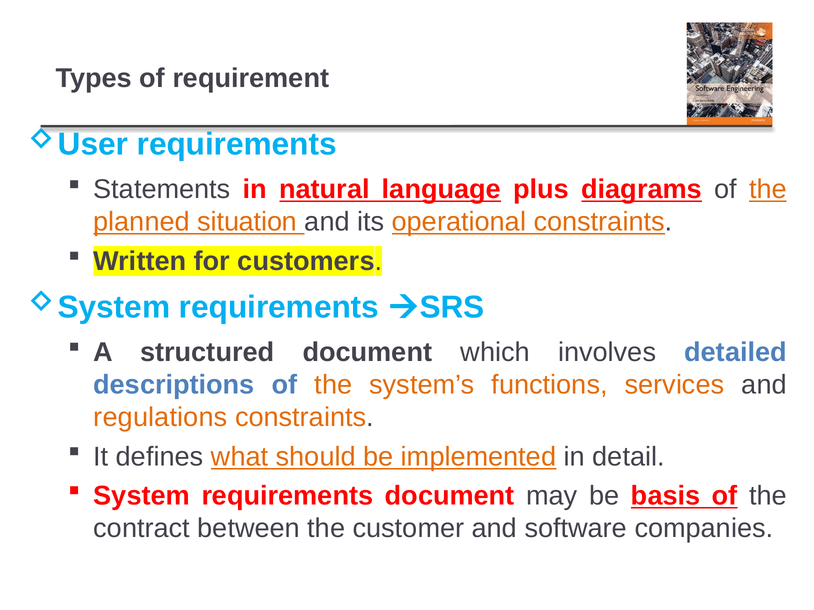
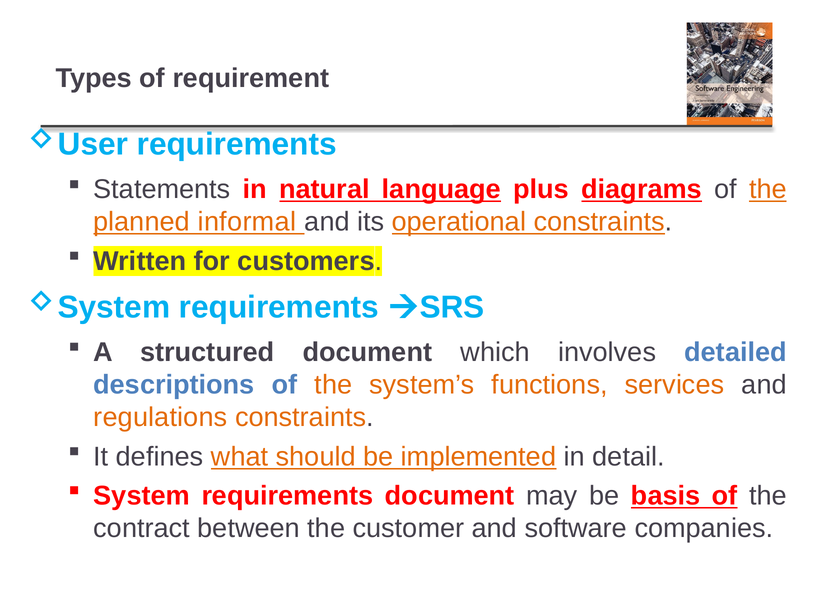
situation: situation -> informal
